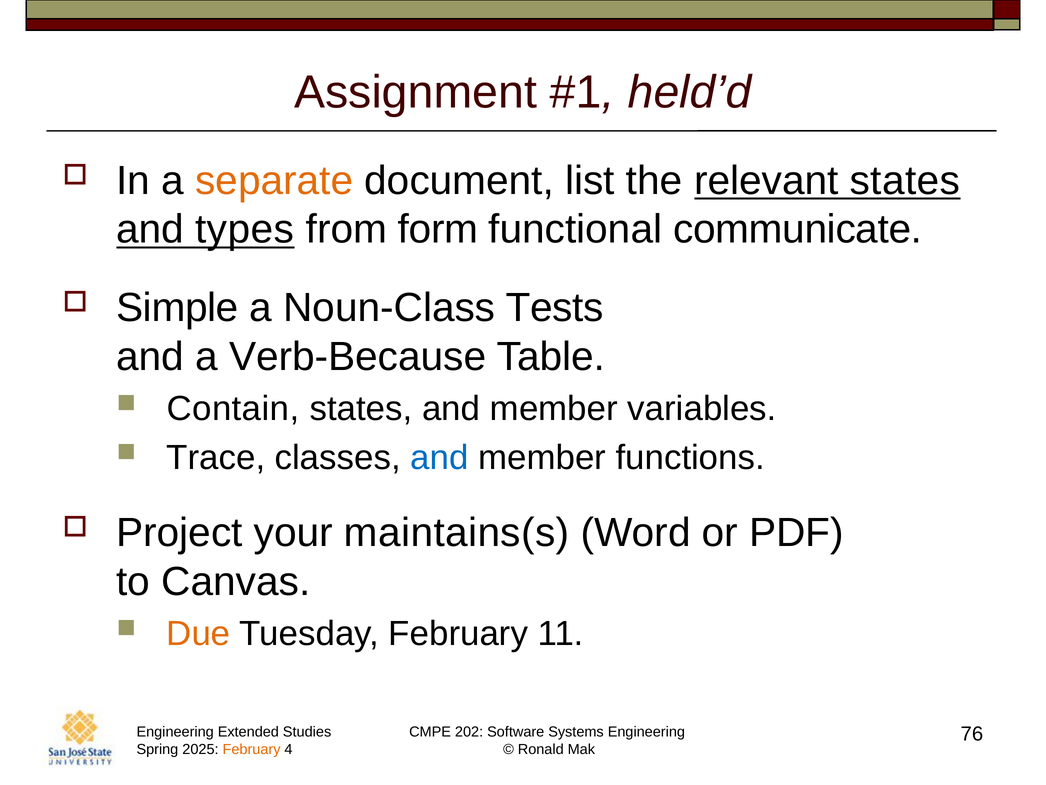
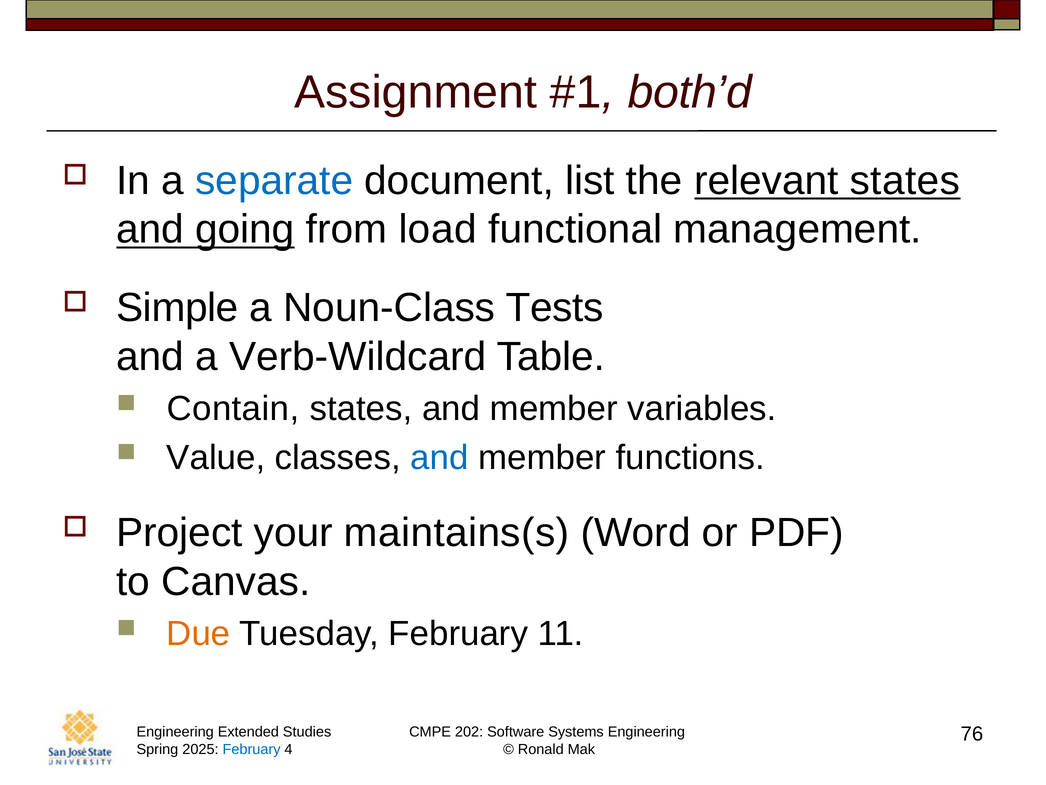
held’d: held’d -> both’d
separate colour: orange -> blue
types: types -> going
form: form -> load
communicate: communicate -> management
Verb-Because: Verb-Because -> Verb-Wildcard
Trace: Trace -> Value
February at (252, 749) colour: orange -> blue
